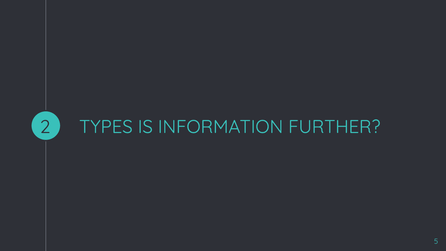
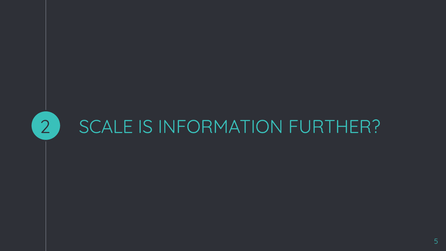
TYPES: TYPES -> SCALE
